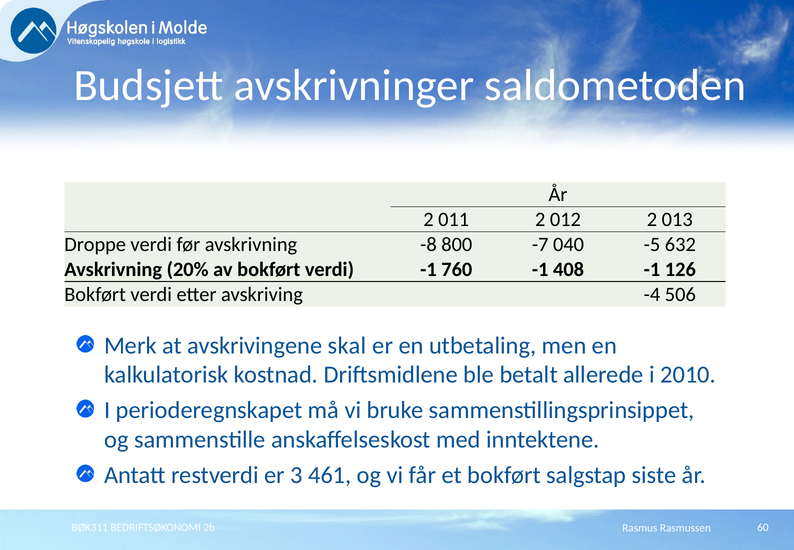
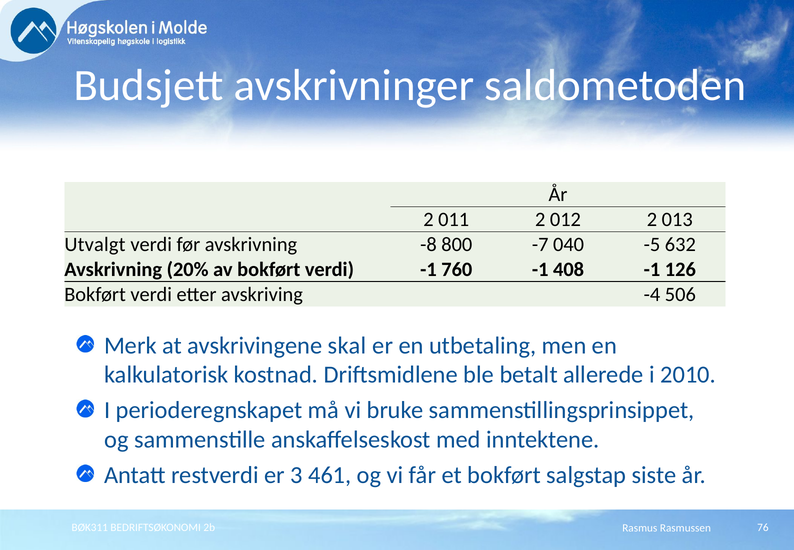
Droppe: Droppe -> Utvalgt
60: 60 -> 76
